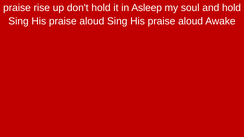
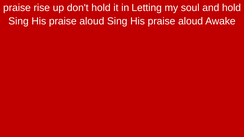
Asleep: Asleep -> Letting
